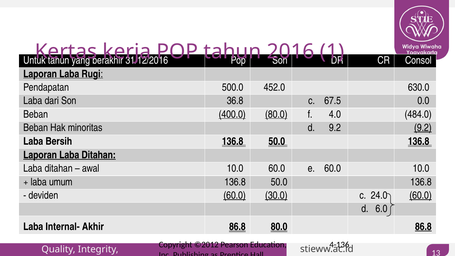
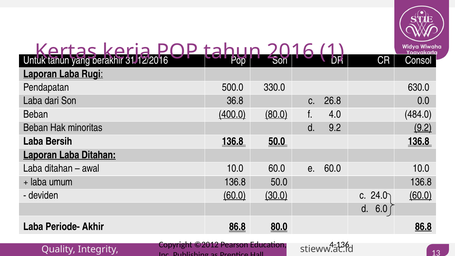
452.0: 452.0 -> 330.0
67.5: 67.5 -> 26.8
Internal-: Internal- -> Periode-
